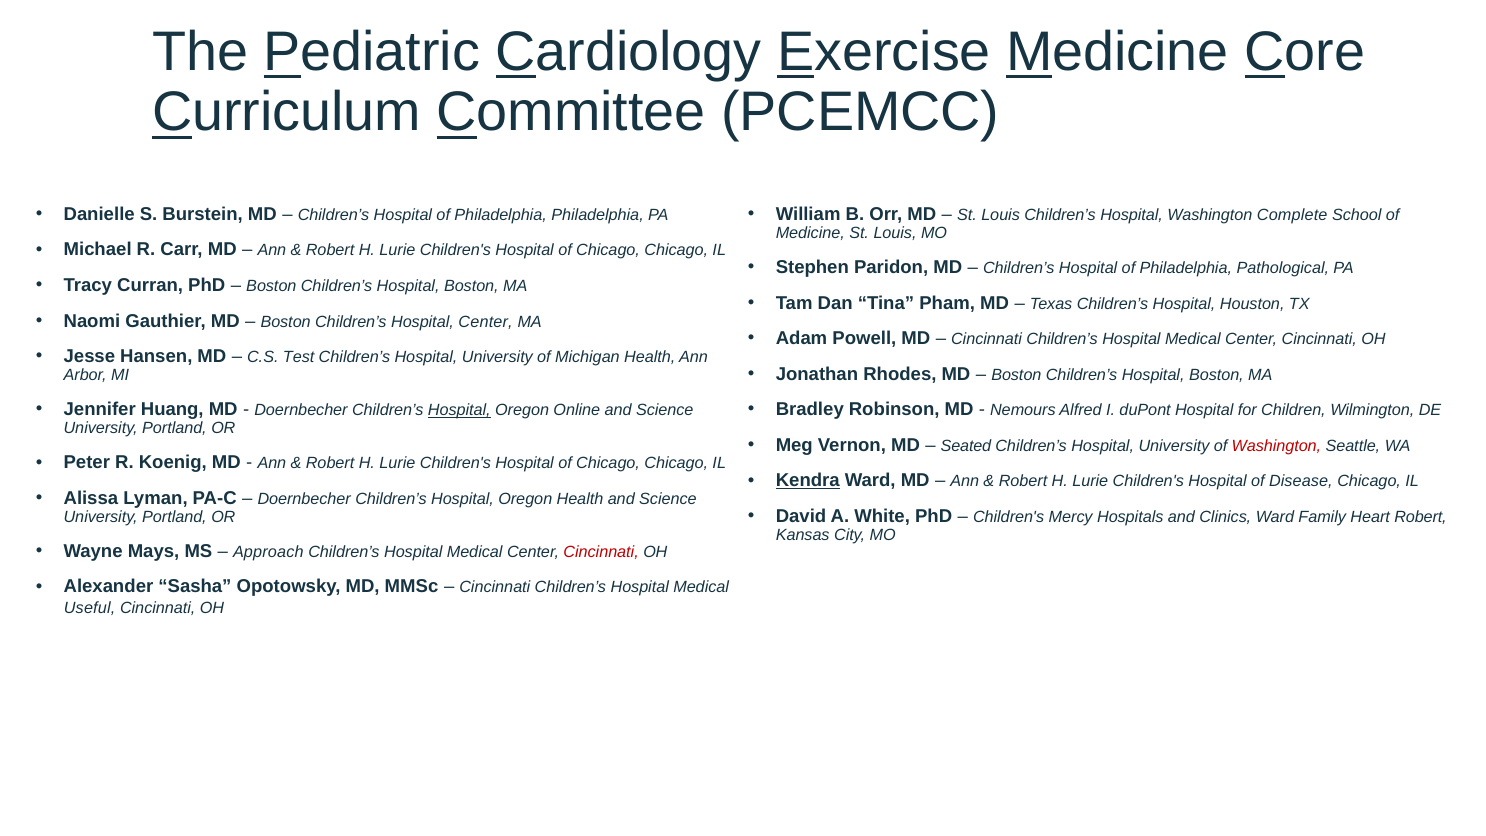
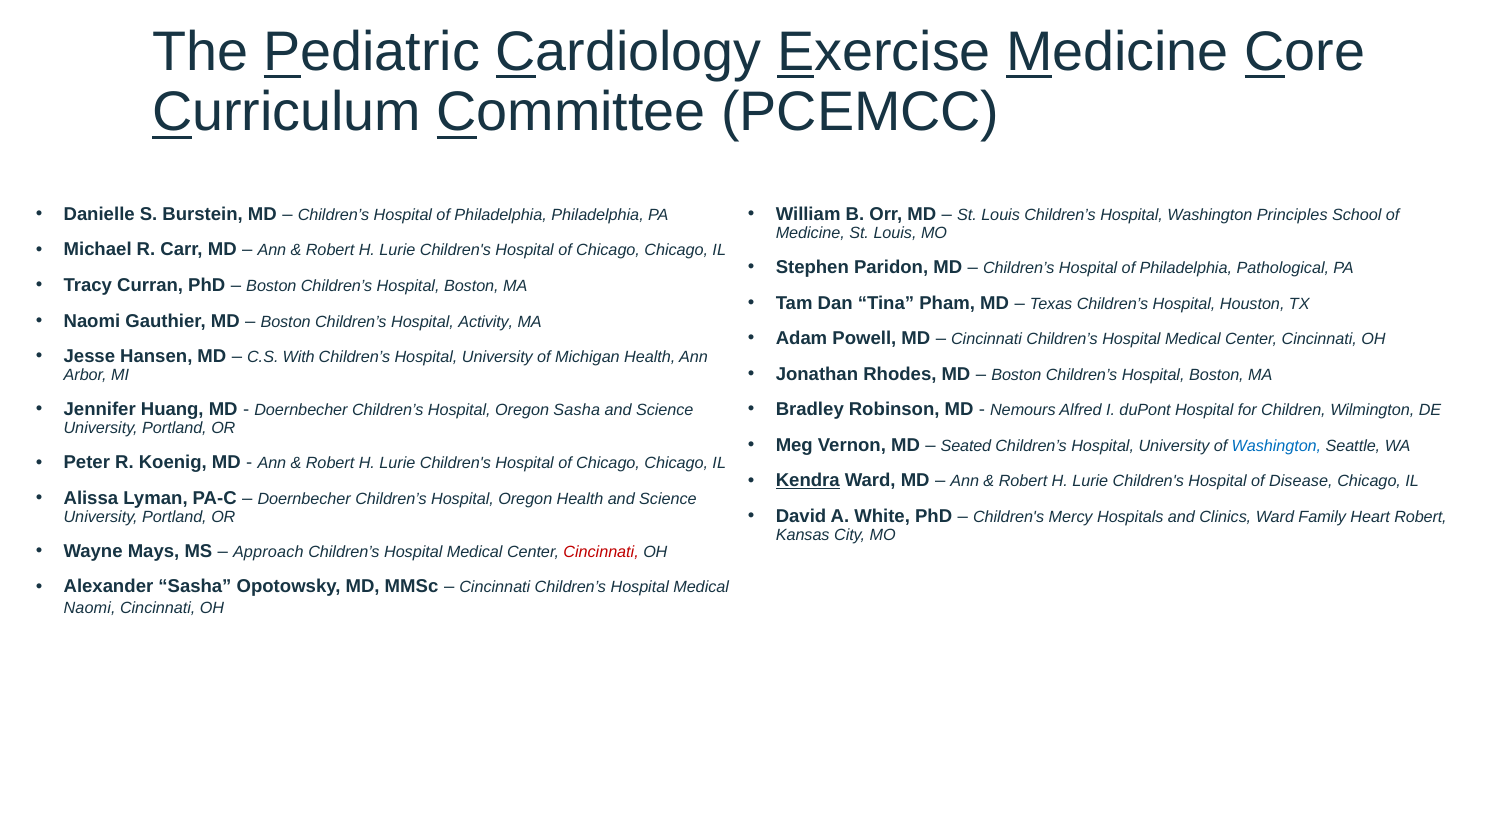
Complete: Complete -> Principles
Hospital Center: Center -> Activity
Test: Test -> With
Hospital at (459, 410) underline: present -> none
Oregon Online: Online -> Sasha
Washington at (1276, 446) colour: red -> blue
Useful at (90, 608): Useful -> Naomi
